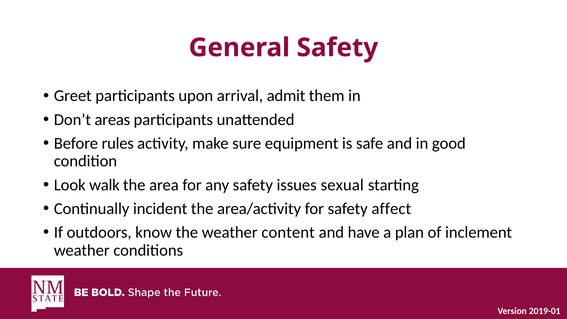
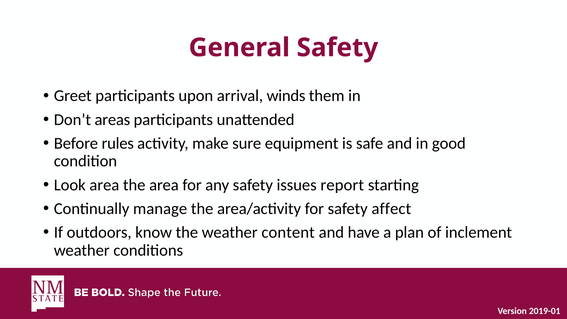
admit: admit -> winds
Look walk: walk -> area
sexual: sexual -> report
incident: incident -> manage
